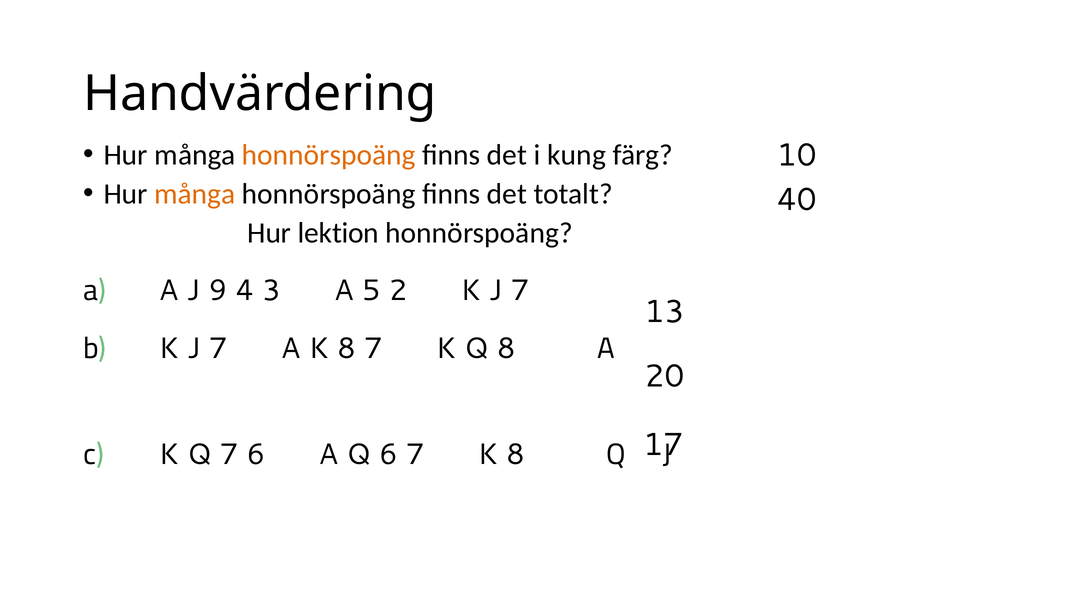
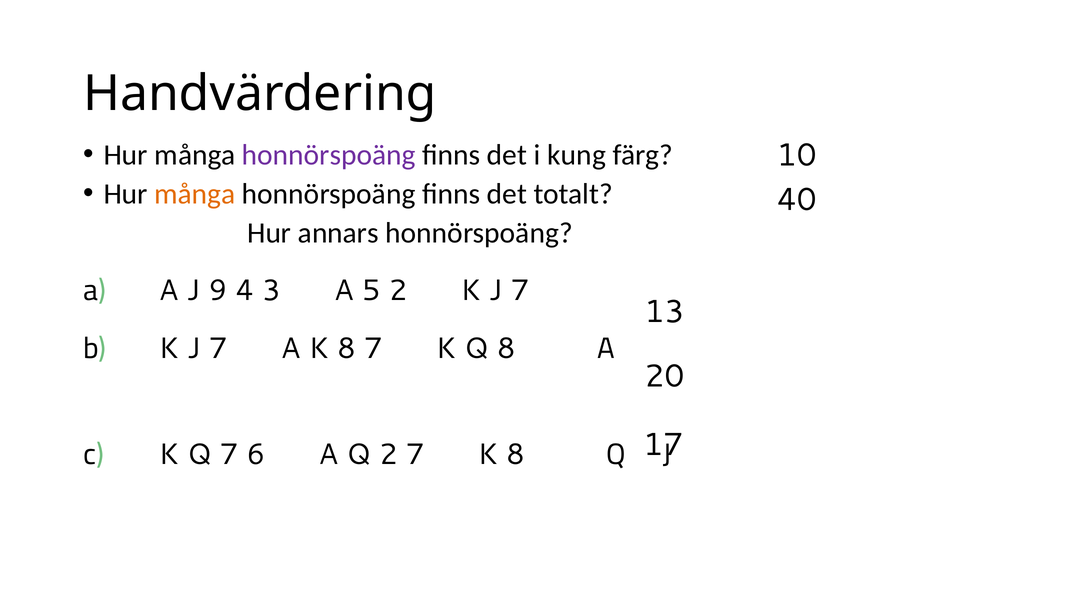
honnörspoäng at (329, 155) colour: orange -> purple
lektion: lektion -> annars
Q 6: 6 -> 2
